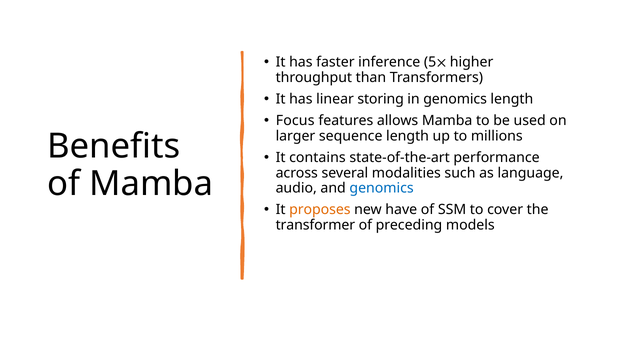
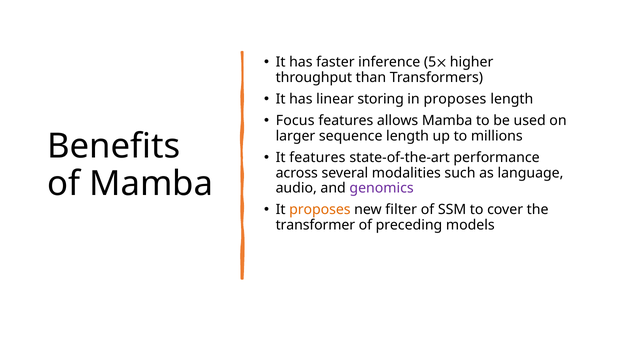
in genomics: genomics -> proposes
It contains: contains -> features
genomics at (382, 188) colour: blue -> purple
have: have -> filter
